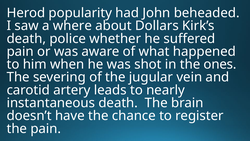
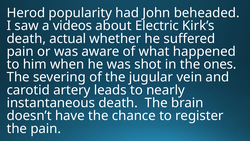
where: where -> videos
Dollars: Dollars -> Electric
police: police -> actual
